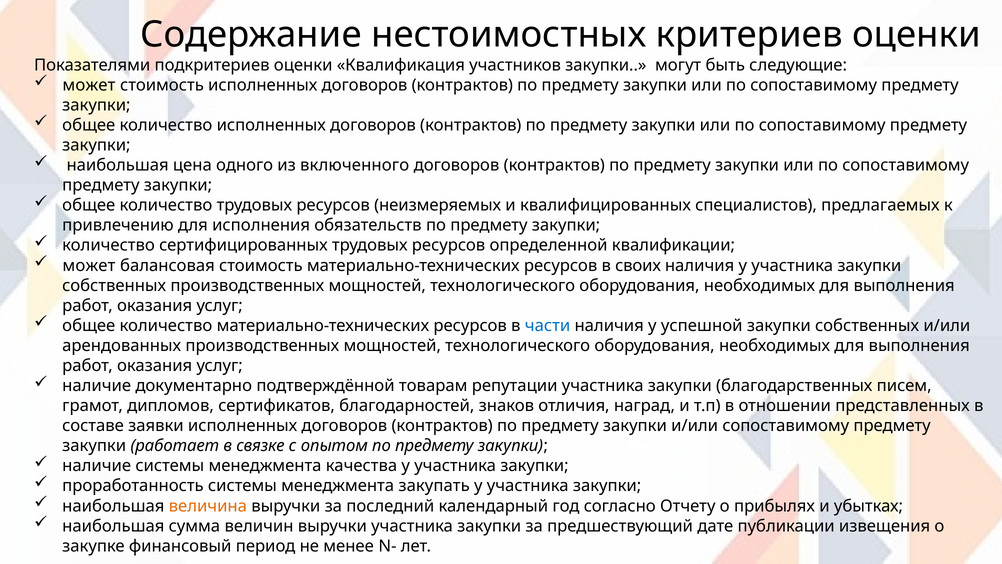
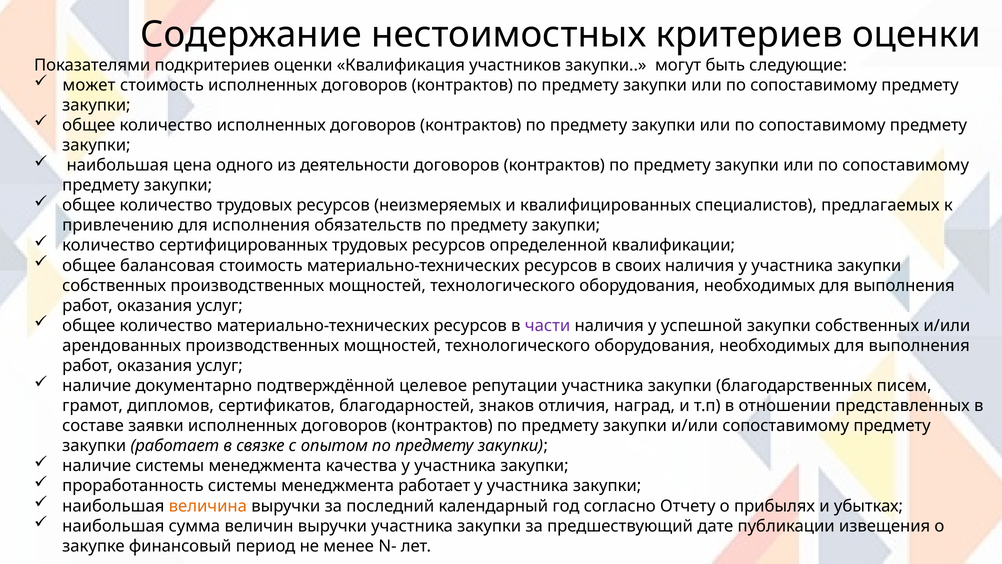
включенного: включенного -> деятельности
может at (89, 265): может -> общее
части colour: blue -> purple
товарам: товарам -> целевое
менеджмента закупать: закупать -> работает
